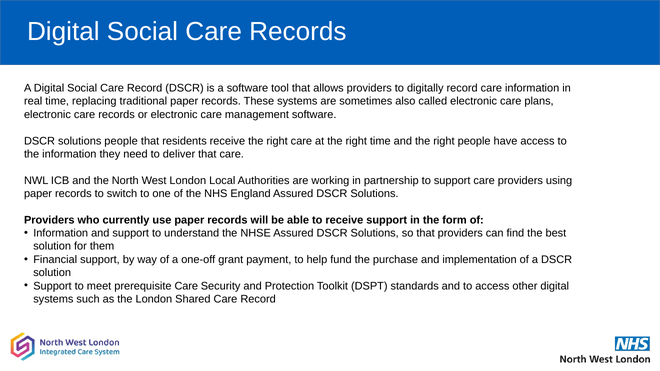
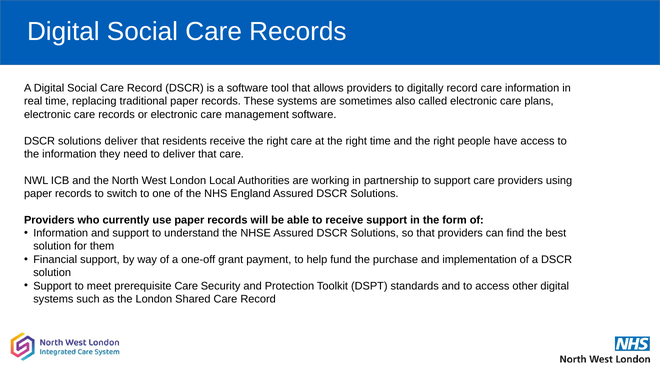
solutions people: people -> deliver
